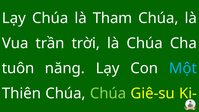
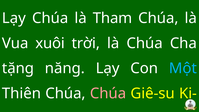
trần: trần -> xuôi
tuôn: tuôn -> tặng
Chúa at (108, 93) colour: light green -> pink
